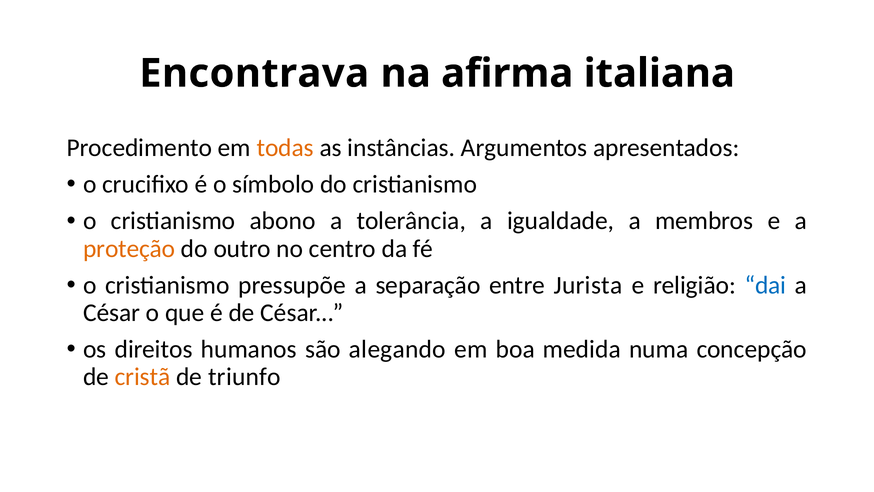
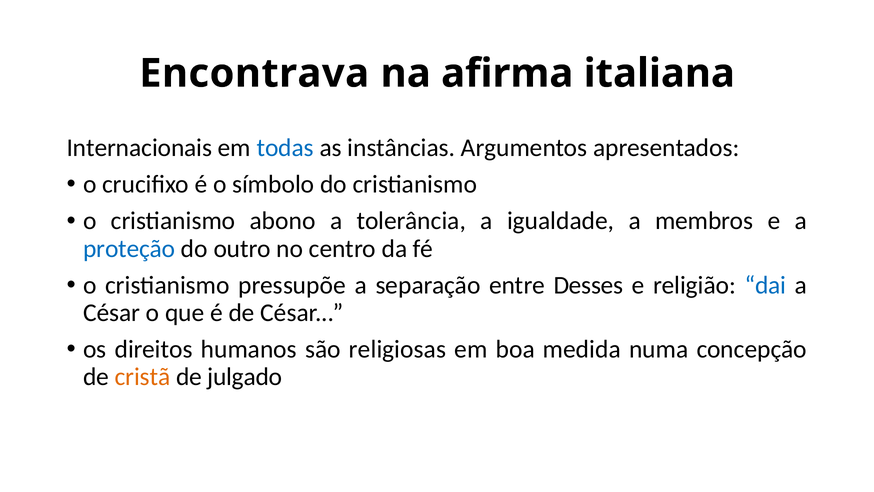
Procedimento: Procedimento -> Internacionais
todas colour: orange -> blue
proteção colour: orange -> blue
Jurista: Jurista -> Desses
alegando: alegando -> religiosas
triunfo: triunfo -> julgado
